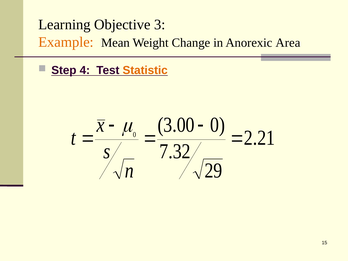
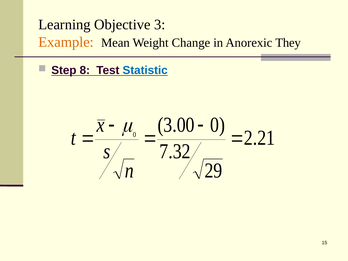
Area: Area -> They
4: 4 -> 8
Statistic colour: orange -> blue
